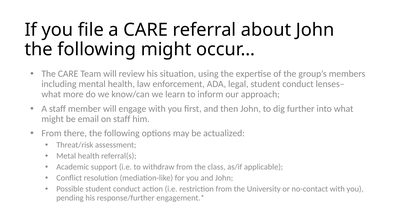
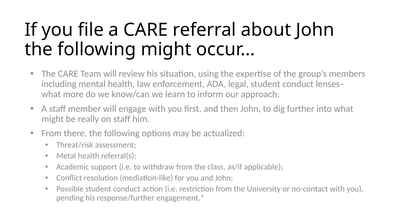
email: email -> really
